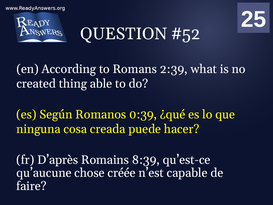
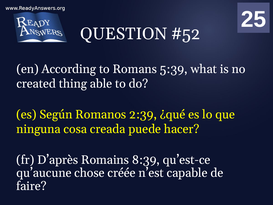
2:39: 2:39 -> 5:39
0:39: 0:39 -> 2:39
